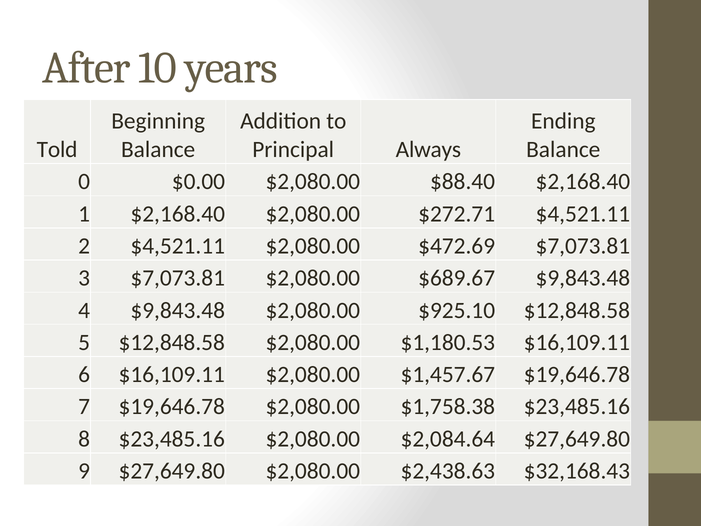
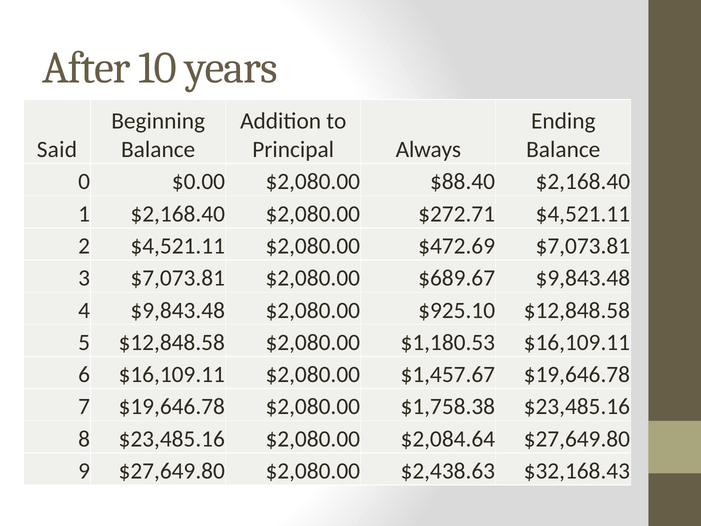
Told: Told -> Said
